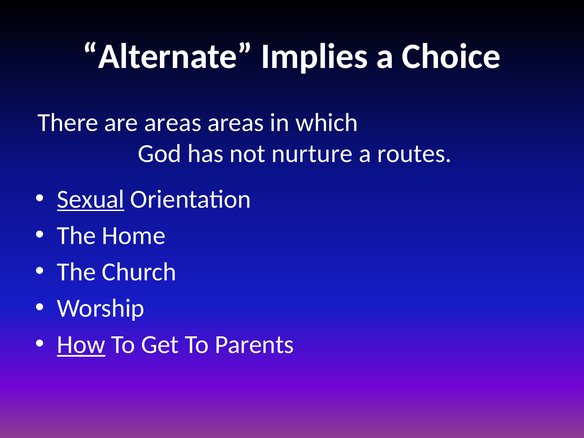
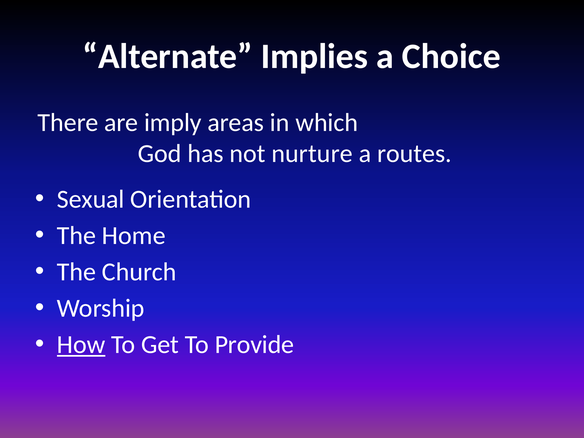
are areas: areas -> imply
Sexual underline: present -> none
Parents: Parents -> Provide
